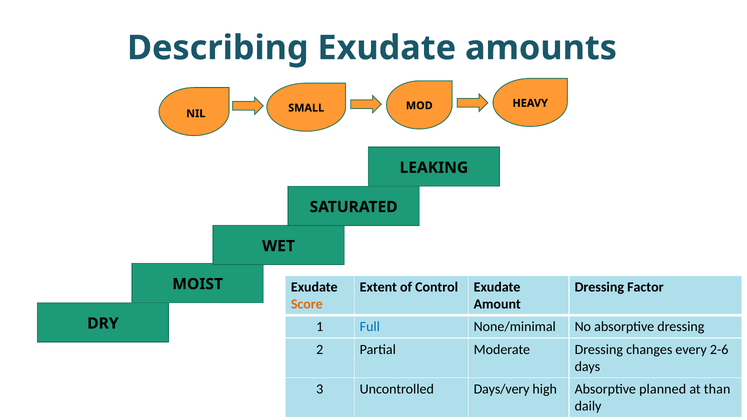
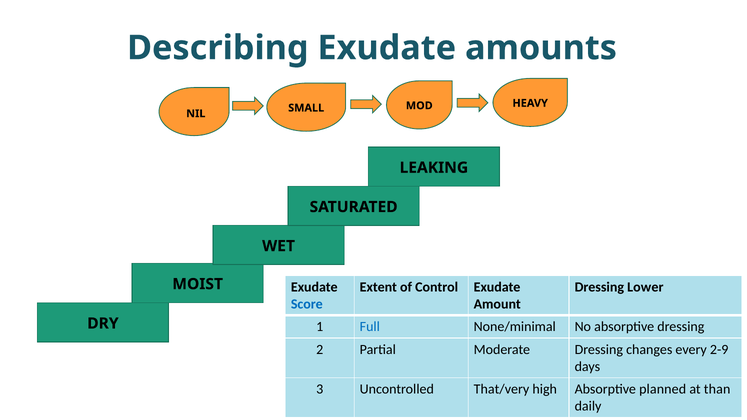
Factor: Factor -> Lower
Score colour: orange -> blue
2-6: 2-6 -> 2-9
Days/very: Days/very -> That/very
